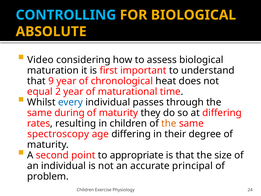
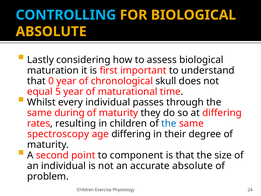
Video: Video -> Lastly
9: 9 -> 0
heat: heat -> skull
2: 2 -> 5
every colour: blue -> black
the at (169, 123) colour: orange -> blue
appropriate: appropriate -> component
accurate principal: principal -> absolute
